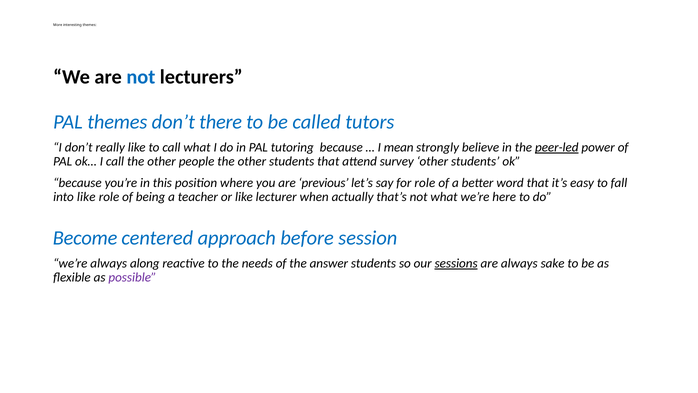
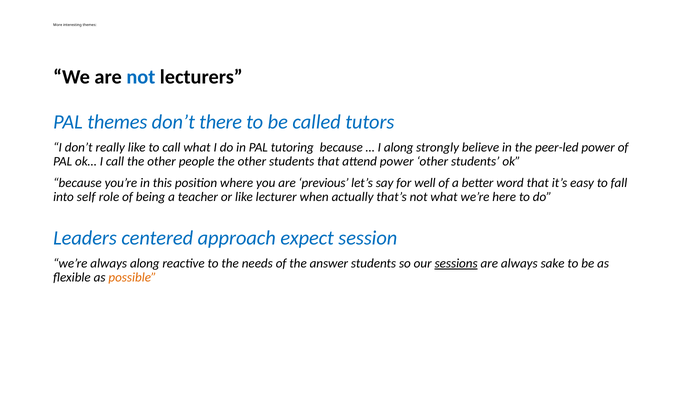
I mean: mean -> along
peer-led underline: present -> none
attend survey: survey -> power
for role: role -> well
into like: like -> self
Become: Become -> Leaders
before: before -> expect
possible colour: purple -> orange
